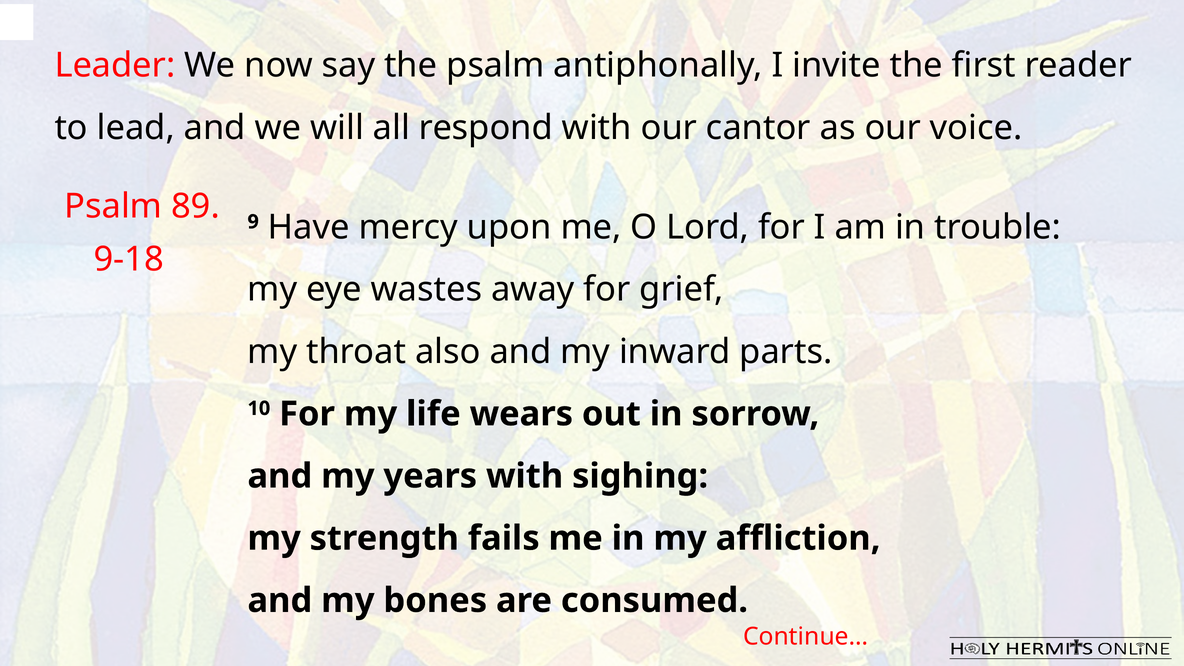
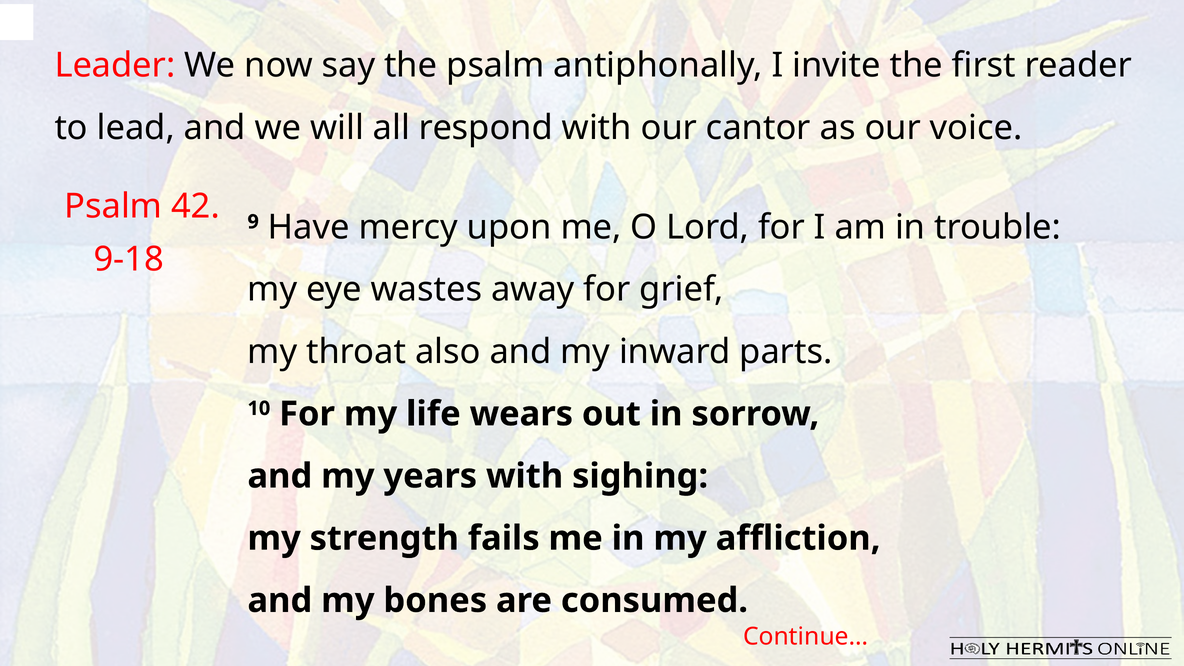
89: 89 -> 42
